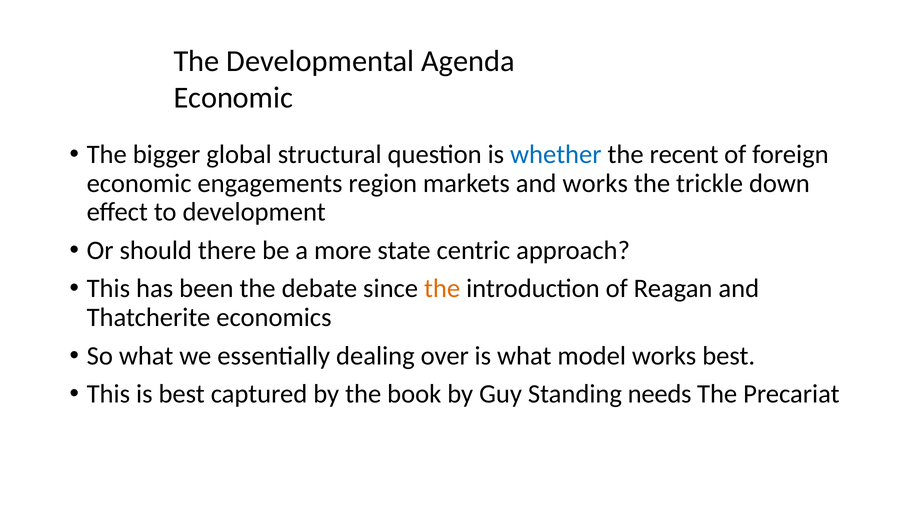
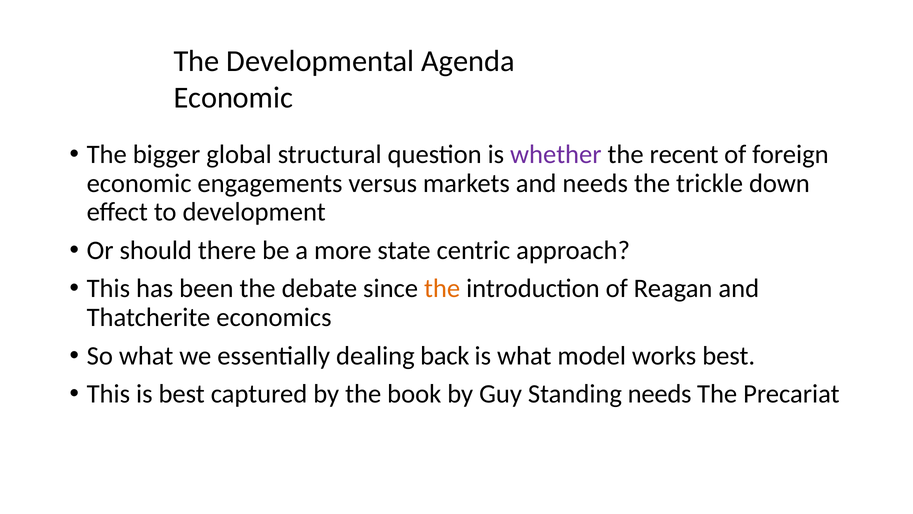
whether colour: blue -> purple
region: region -> versus
and works: works -> needs
over: over -> back
